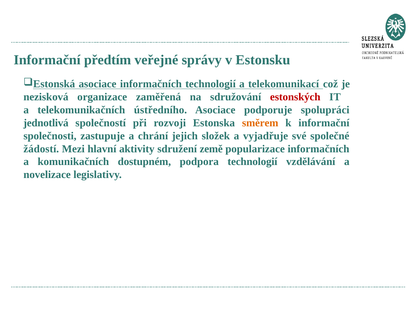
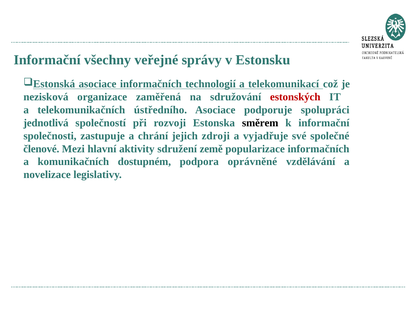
předtím: předtím -> všechny
směrem colour: orange -> black
složek: složek -> zdroji
žádostí: žádostí -> členové
podpora technologií: technologií -> oprávněné
